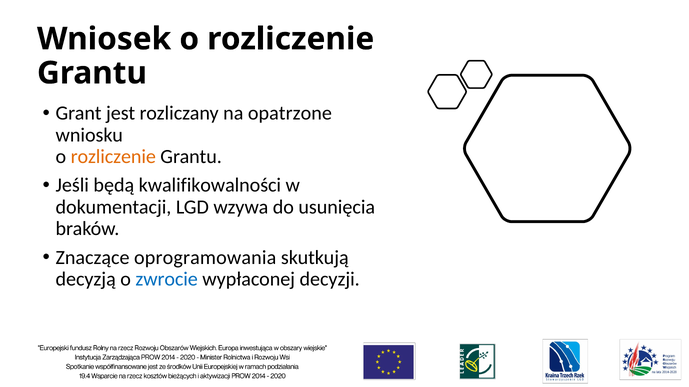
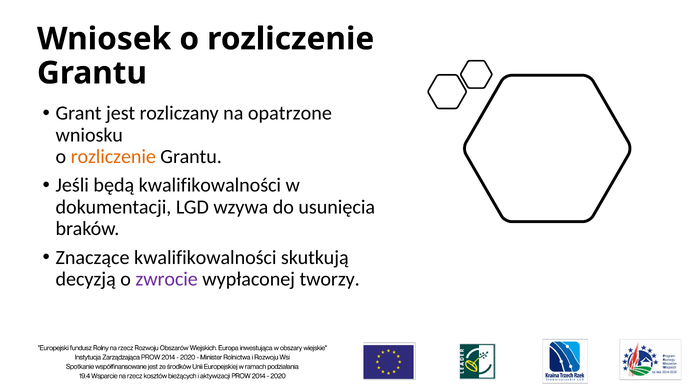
Znaczące oprogramowania: oprogramowania -> kwalifikowalności
zwrocie colour: blue -> purple
decyzji: decyzji -> tworzy
